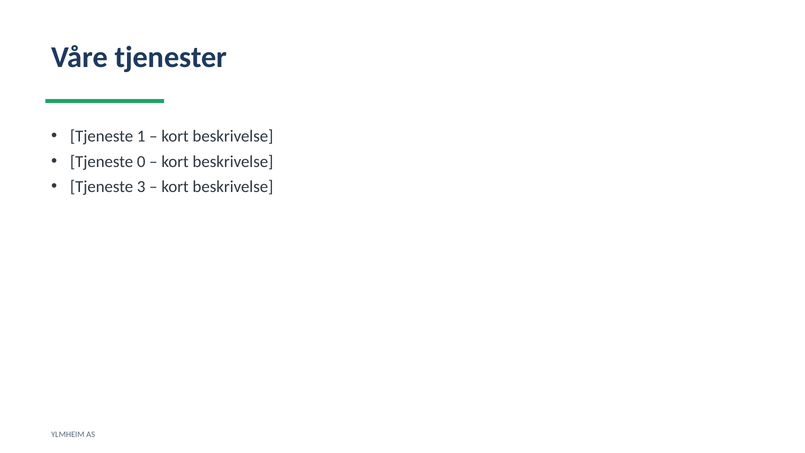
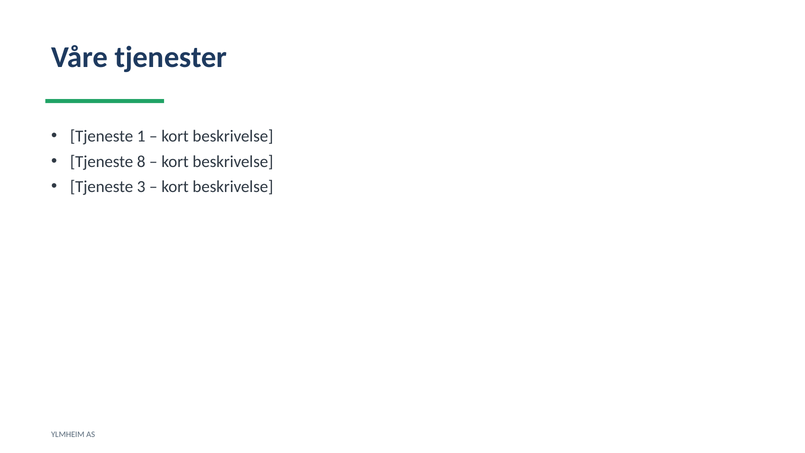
0: 0 -> 8
